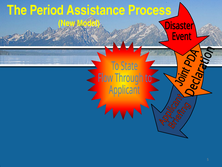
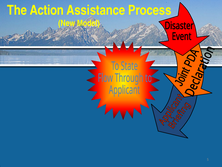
Period: Period -> Action
